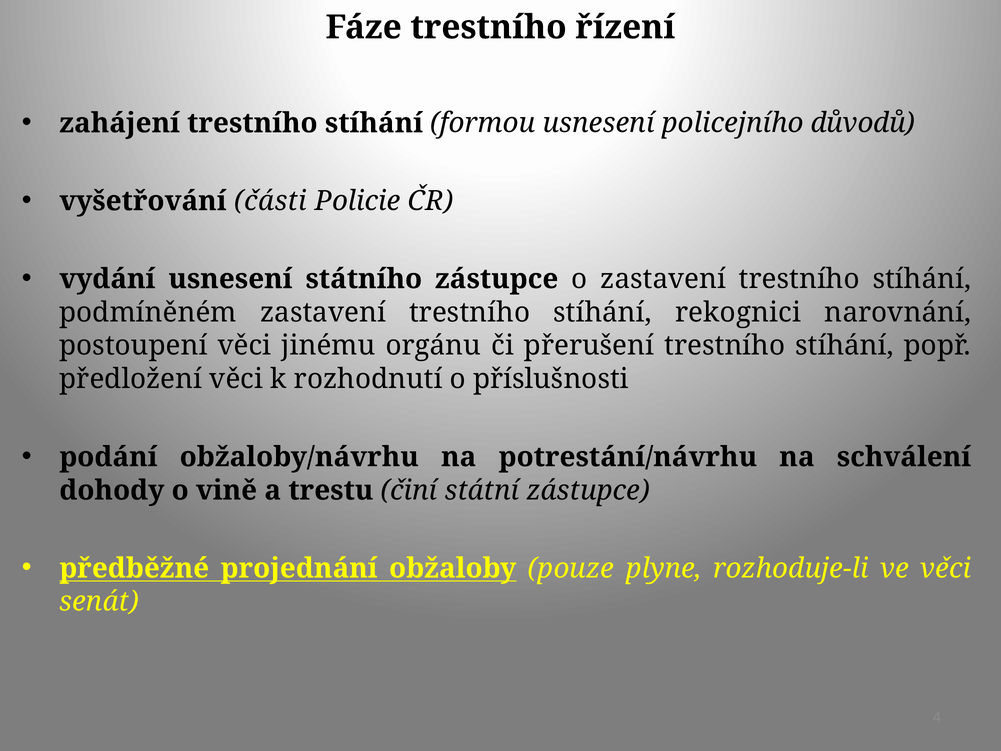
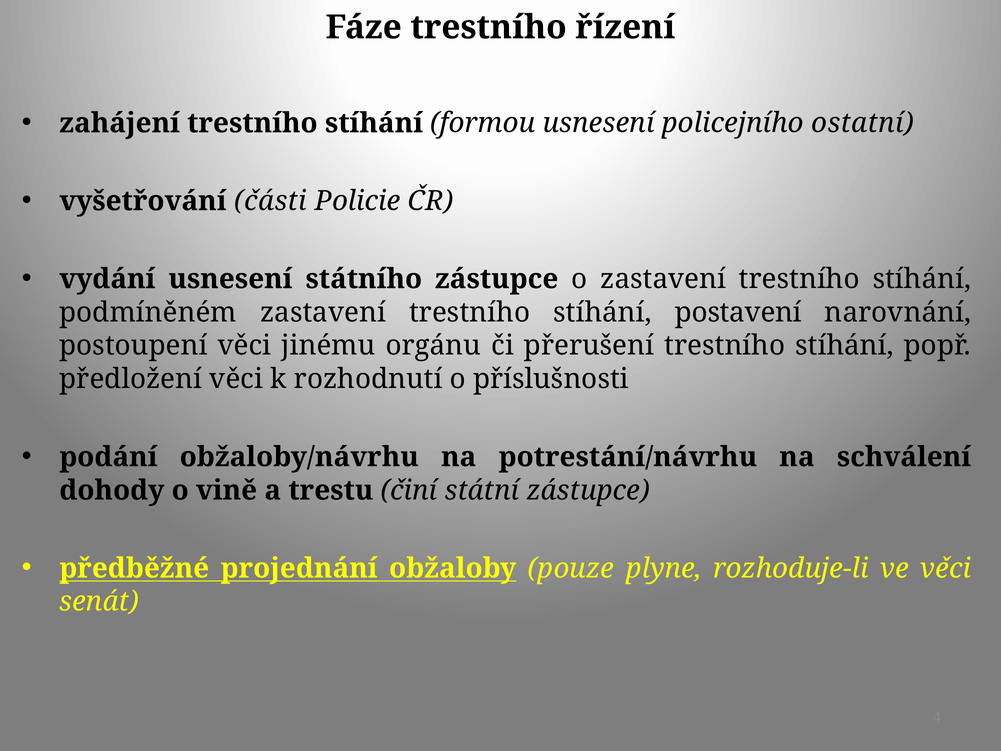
důvodů: důvodů -> ostatní
rekognici: rekognici -> postavení
